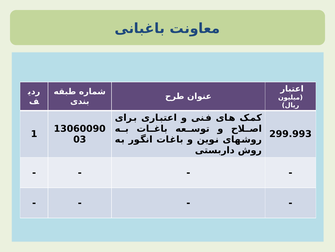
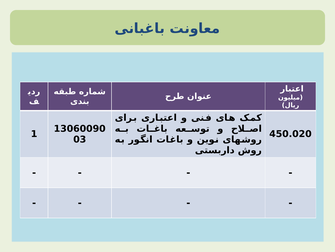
299.993: 299.993 -> 450.020
